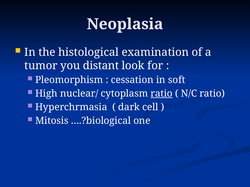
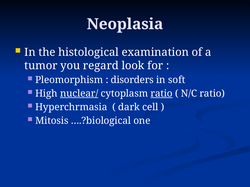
distant: distant -> regard
cessation: cessation -> disorders
nuclear/ underline: none -> present
